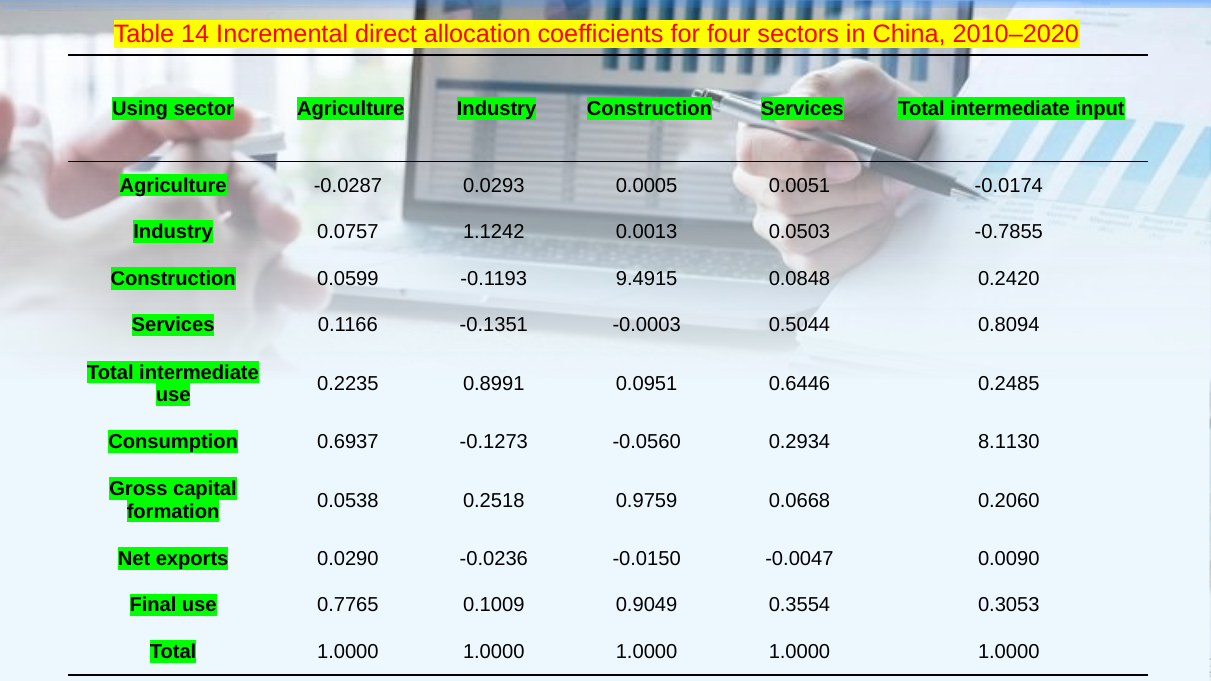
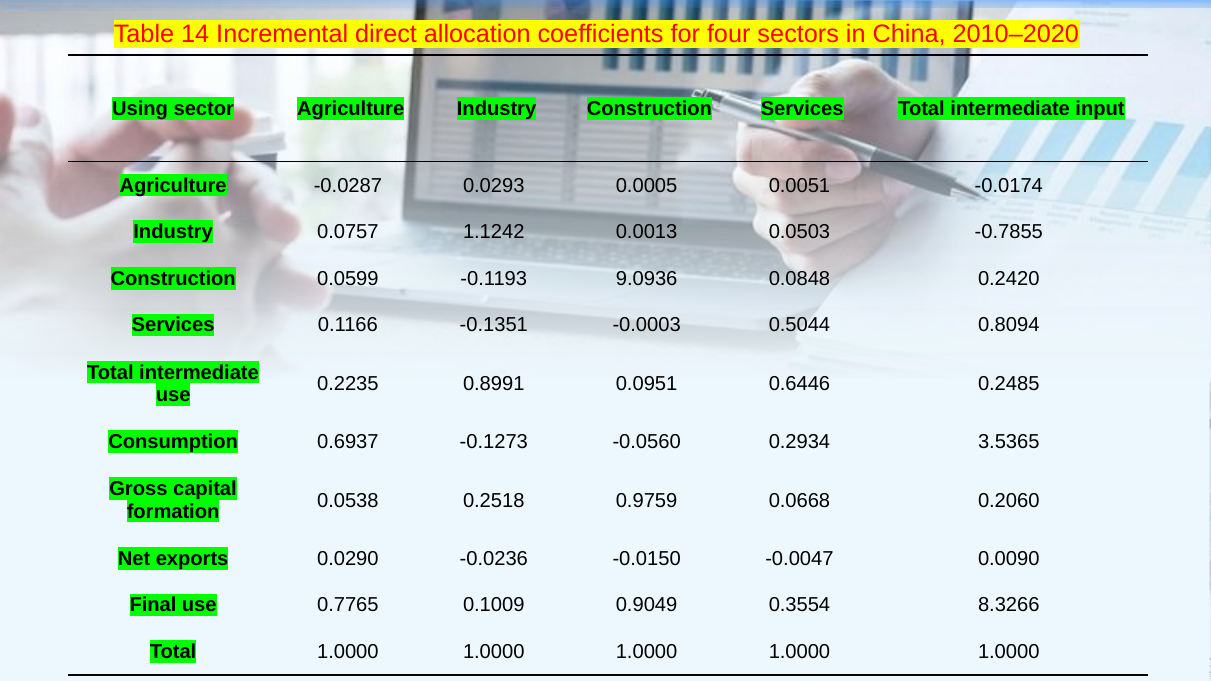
9.4915: 9.4915 -> 9.0936
8.1130: 8.1130 -> 3.5365
0.3053: 0.3053 -> 8.3266
